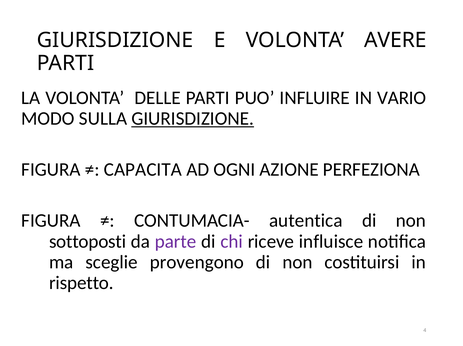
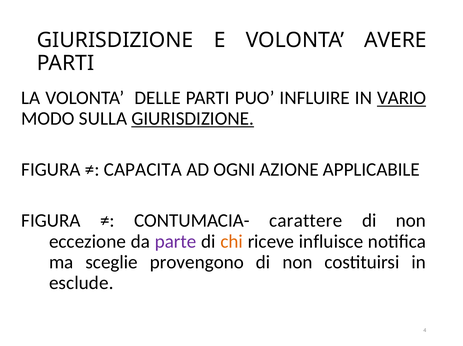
VARIO underline: none -> present
PERFEZIONA: PERFEZIONA -> APPLICABILE
autentica: autentica -> carattere
sottoposti: sottoposti -> eccezione
chi colour: purple -> orange
rispetto: rispetto -> esclude
